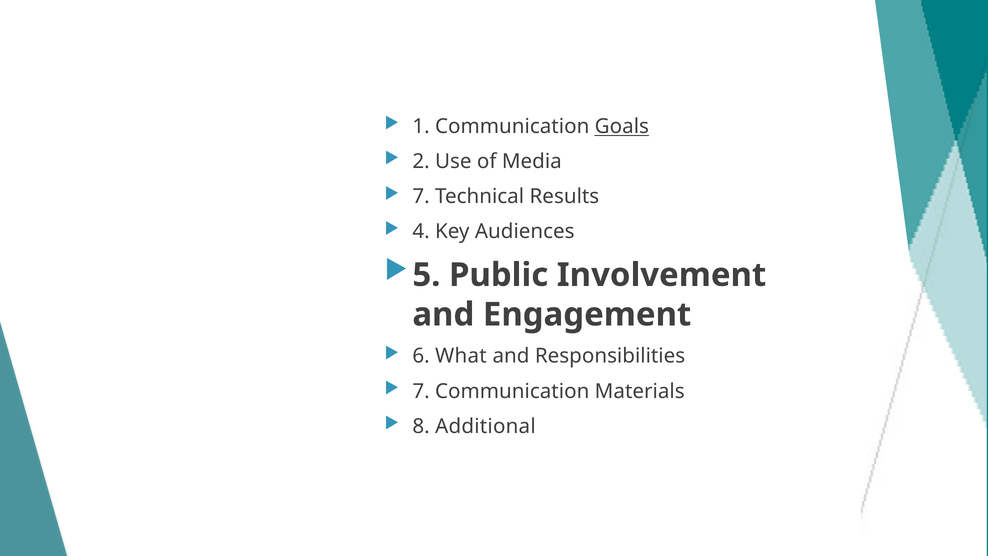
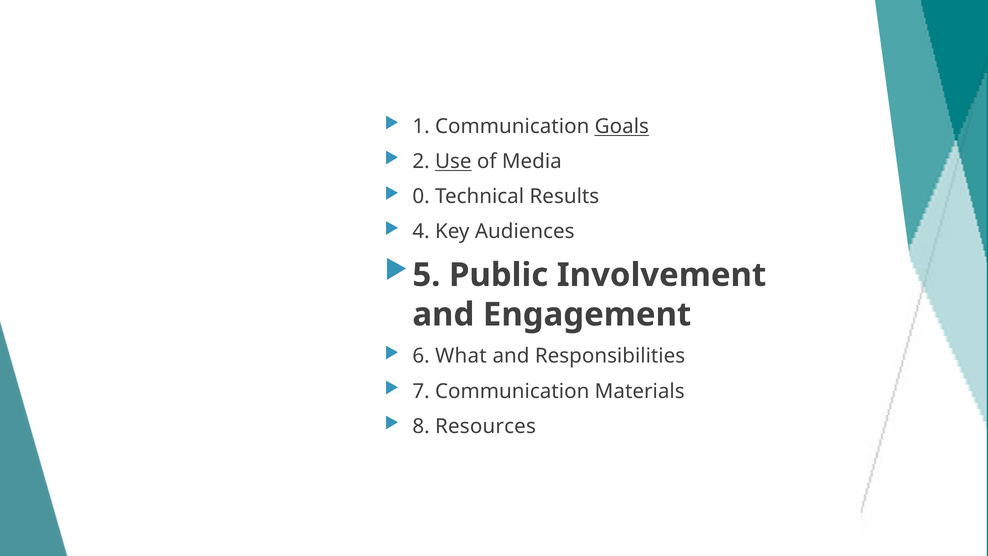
Use underline: none -> present
7 at (421, 197): 7 -> 0
Additional: Additional -> Resources
